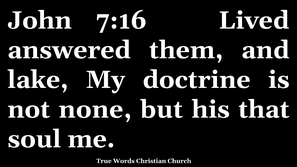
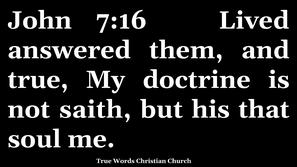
lake at (38, 80): lake -> true
none: none -> saith
